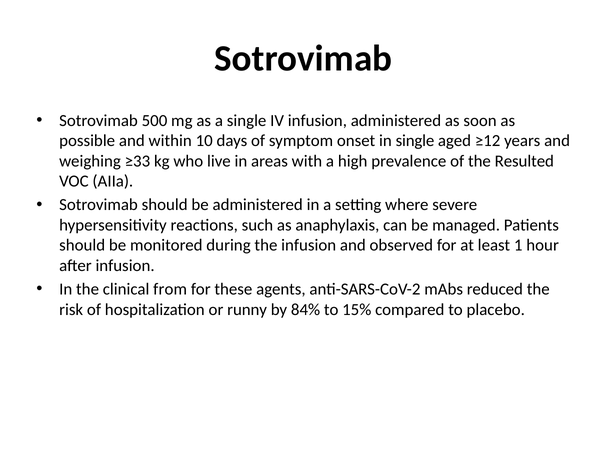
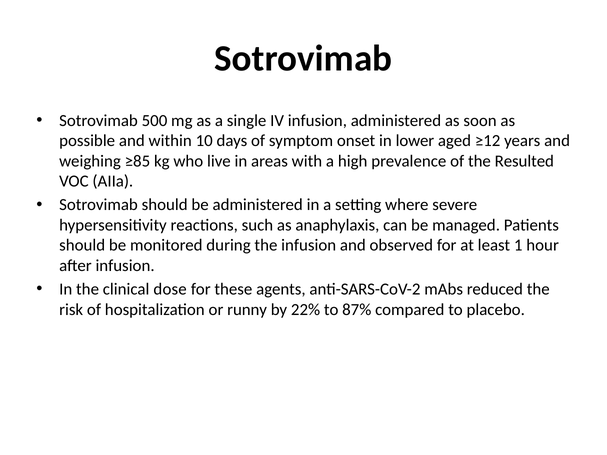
in single: single -> lower
≥33: ≥33 -> ≥85
from: from -> dose
84%: 84% -> 22%
15%: 15% -> 87%
